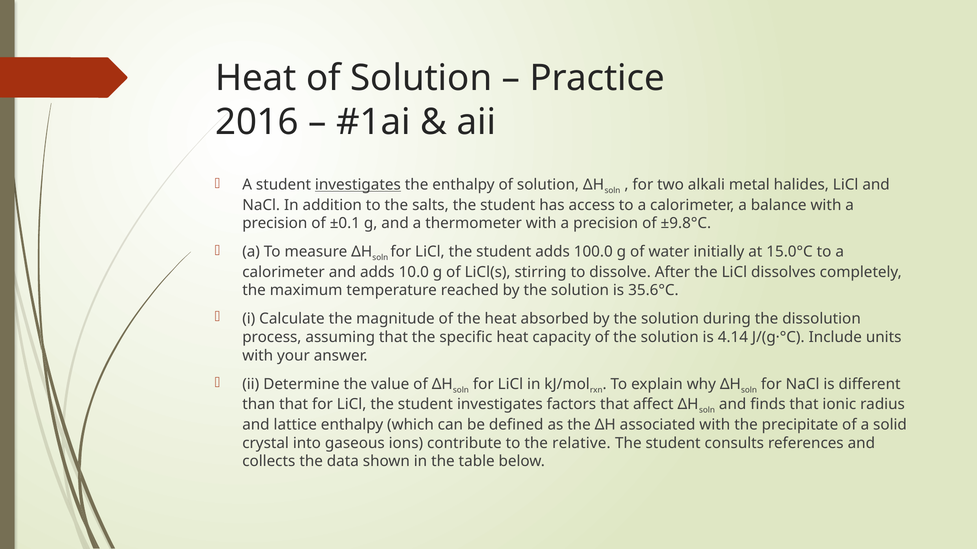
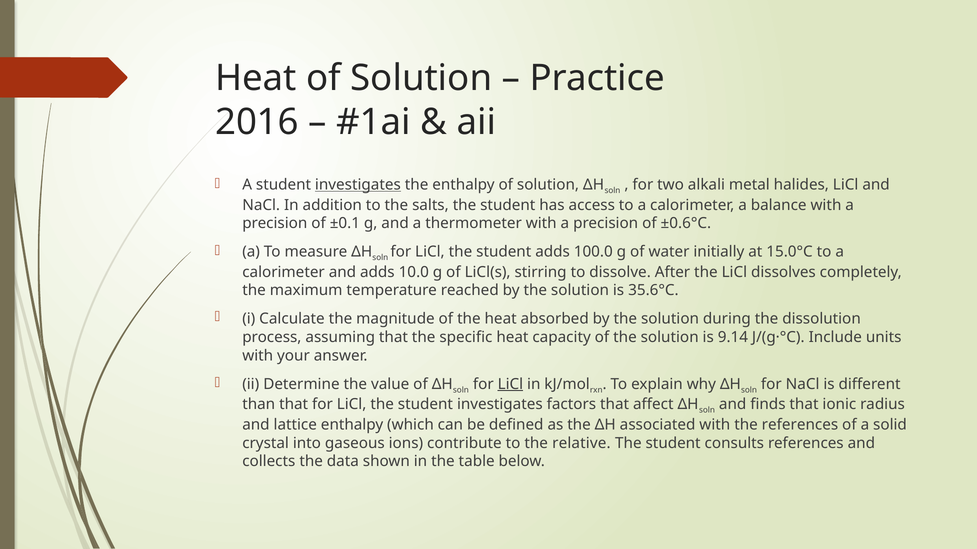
±9.8°C: ±9.8°C -> ±0.6°C
4.14: 4.14 -> 9.14
LiCl at (510, 384) underline: none -> present
the precipitate: precipitate -> references
